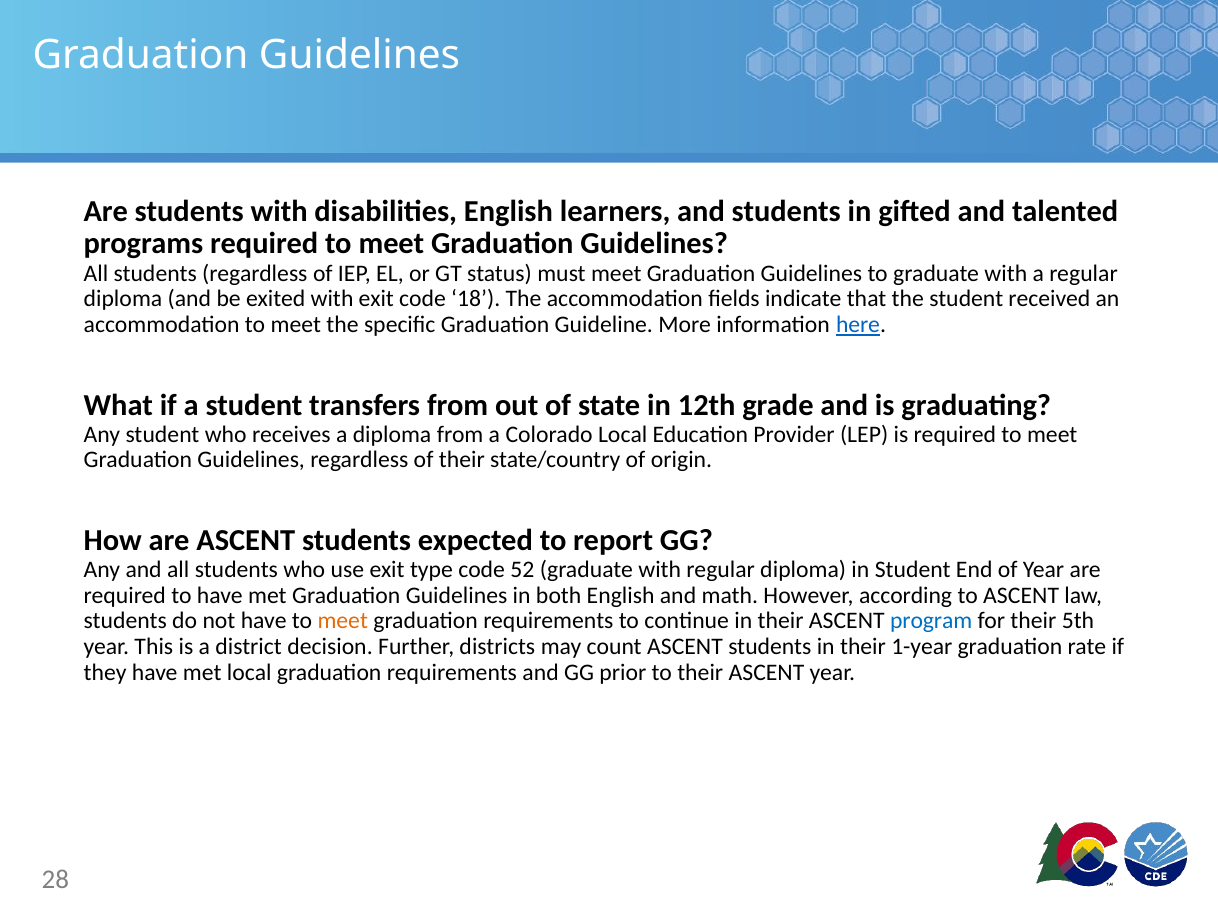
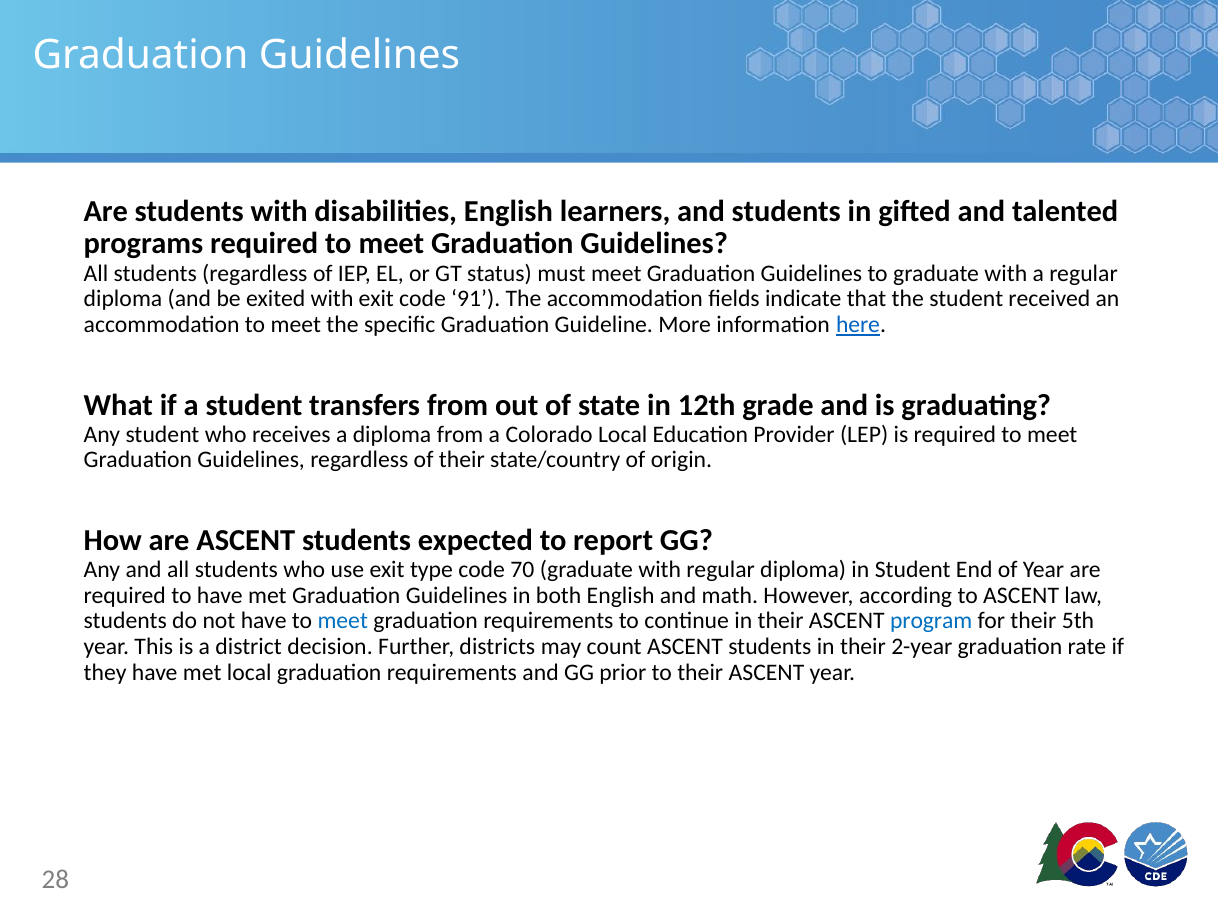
18: 18 -> 91
52: 52 -> 70
meet at (343, 621) colour: orange -> blue
1-year: 1-year -> 2-year
